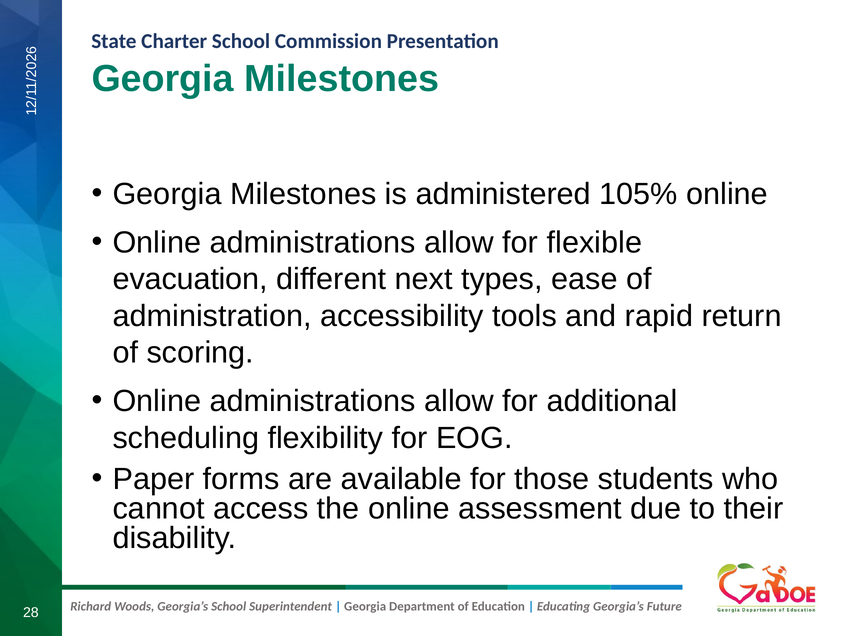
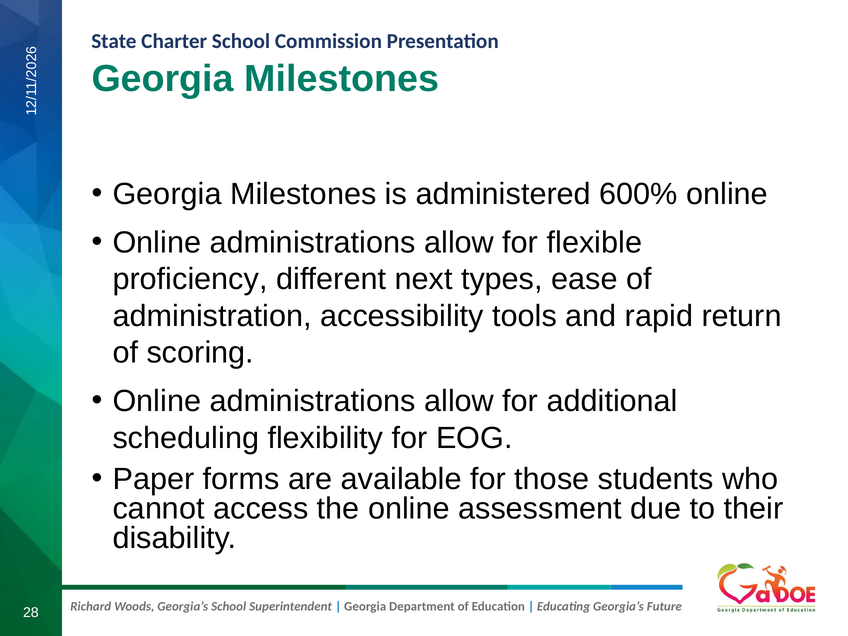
105%: 105% -> 600%
evacuation: evacuation -> proficiency
